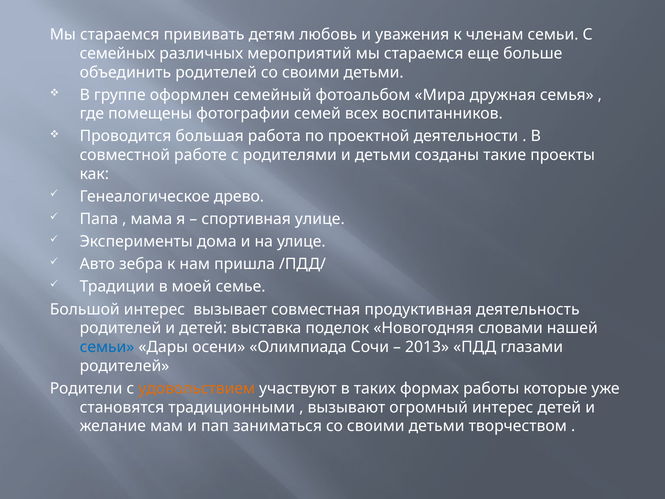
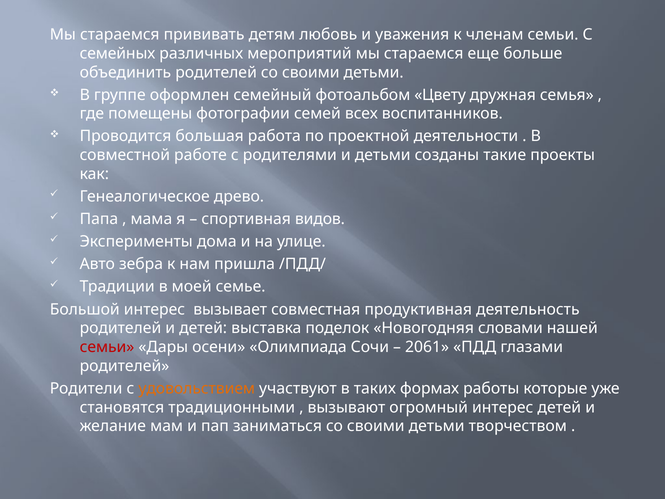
Мира: Мира -> Цвету
спортивная улице: улице -> видов
семьи at (107, 347) colour: blue -> red
2013: 2013 -> 2061
